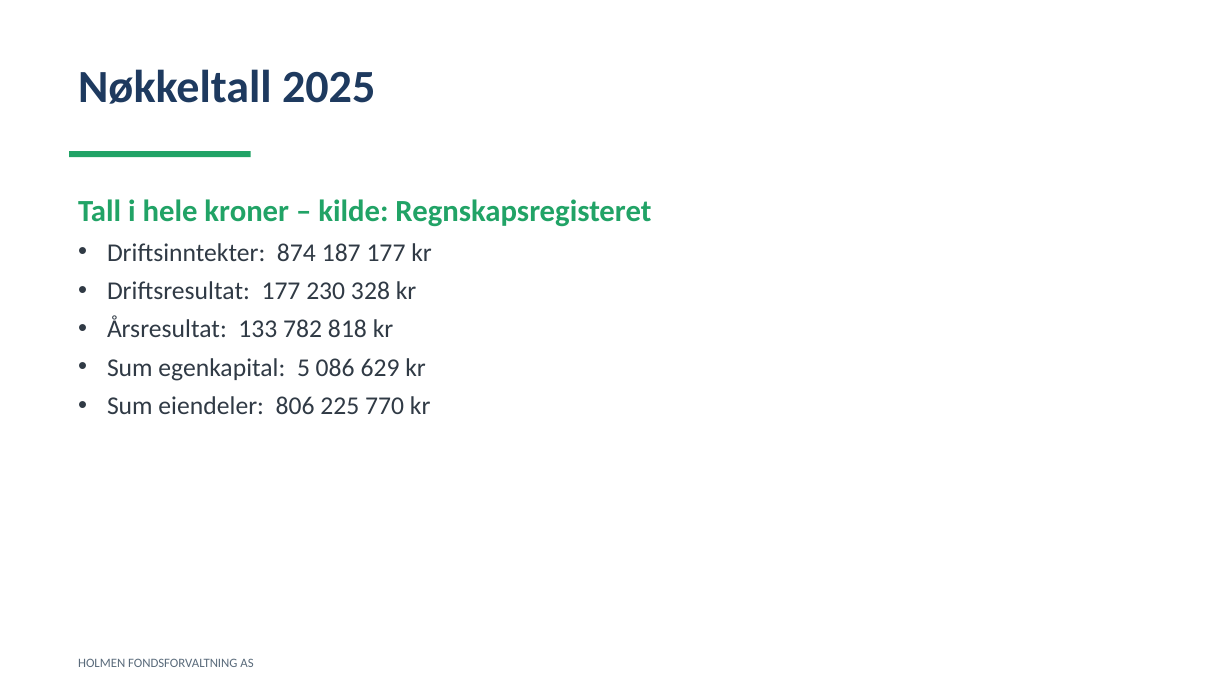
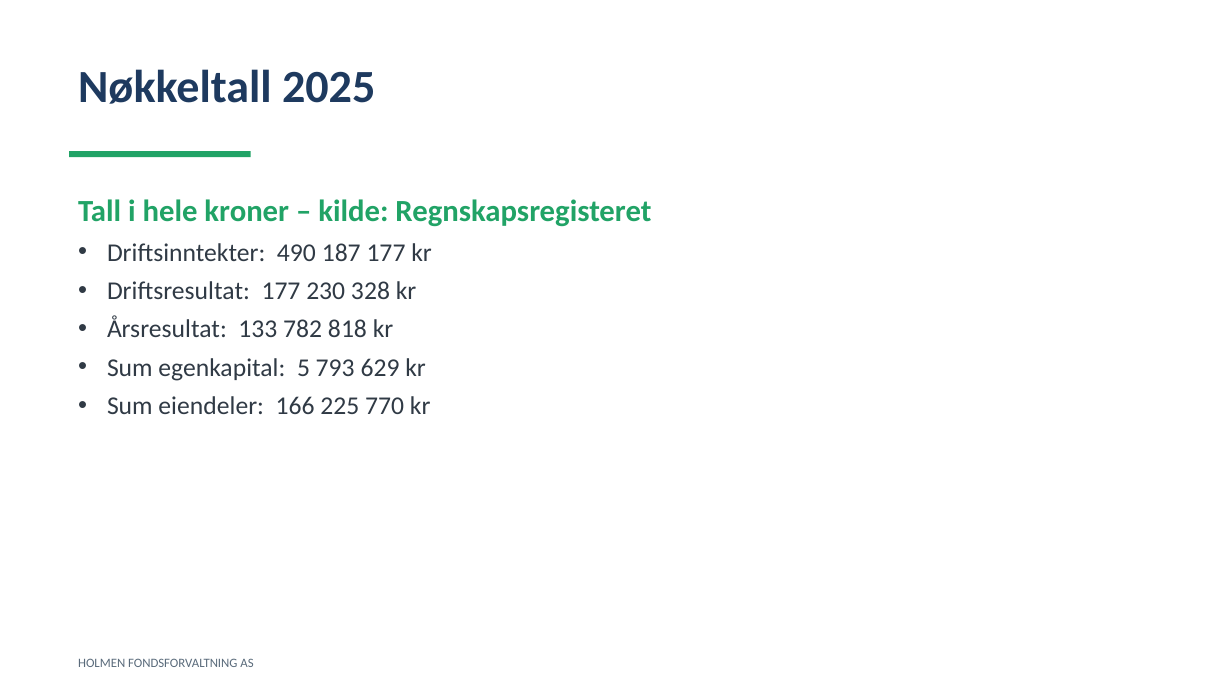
874: 874 -> 490
086: 086 -> 793
806: 806 -> 166
